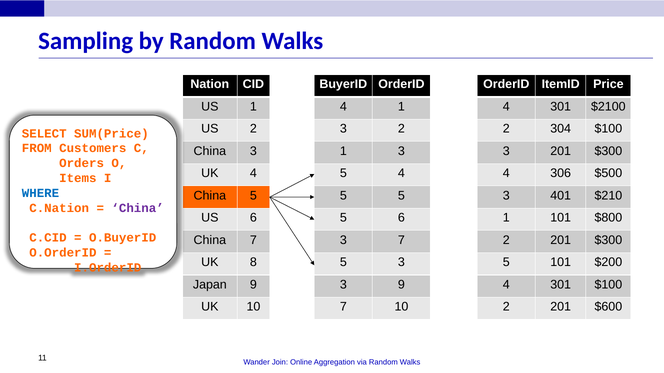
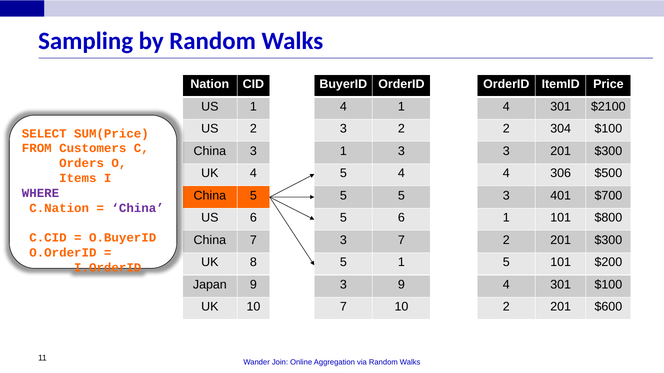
WHERE colour: blue -> purple
$210: $210 -> $700
5 3: 3 -> 1
